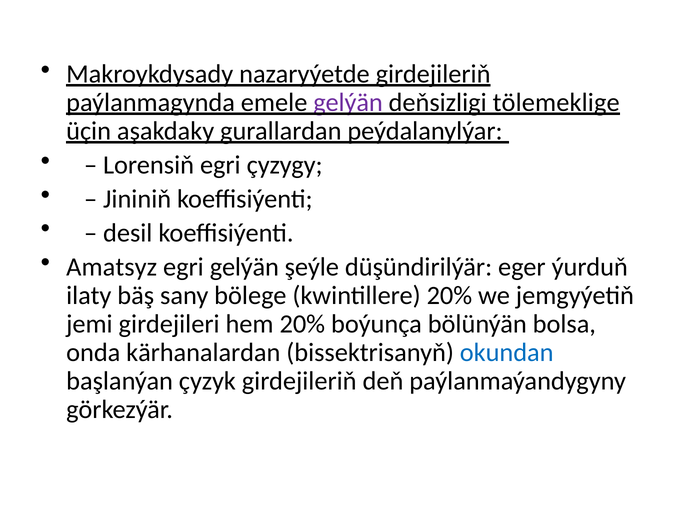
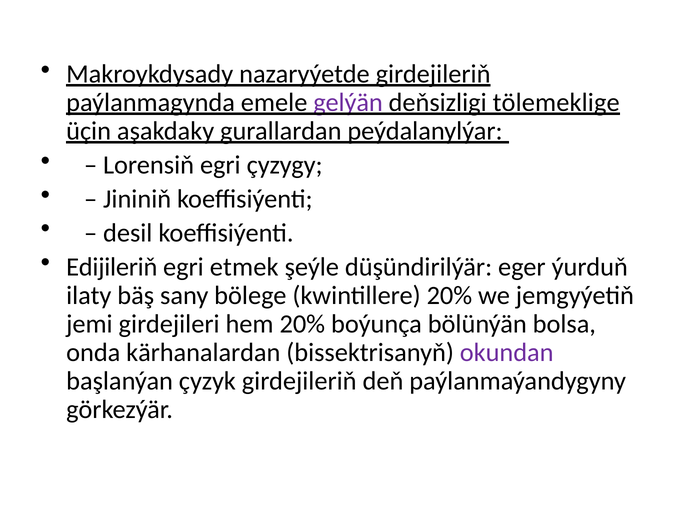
Amatsyz: Amatsyz -> Edijileriň
egri gelýän: gelýän -> etmek
okundan colour: blue -> purple
